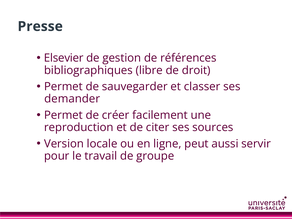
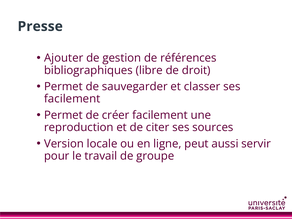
Elsevier: Elsevier -> Ajouter
demander at (72, 99): demander -> facilement
